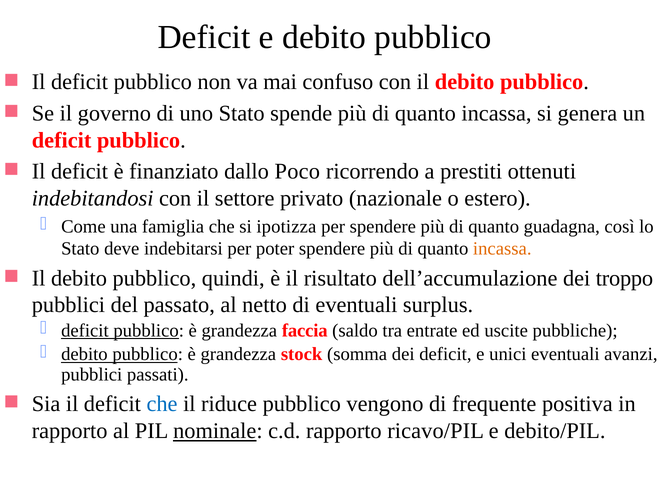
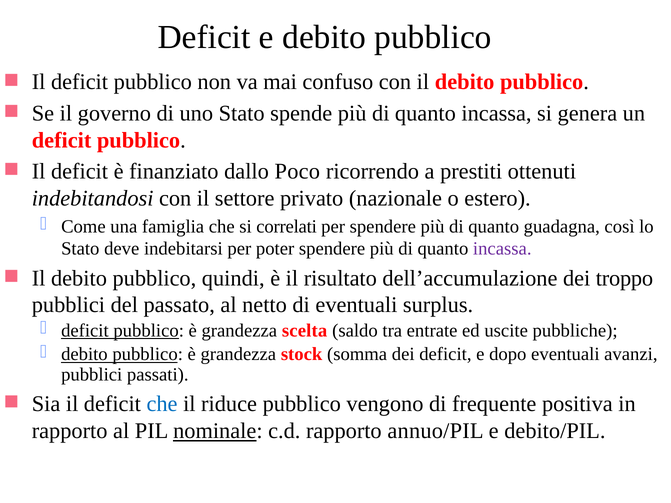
ipotizza: ipotizza -> correlati
incassa at (502, 249) colour: orange -> purple
faccia: faccia -> scelta
unici: unici -> dopo
ricavo/PIL: ricavo/PIL -> annuo/PIL
